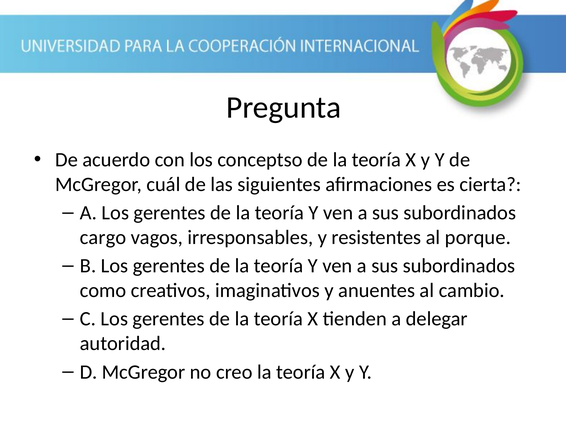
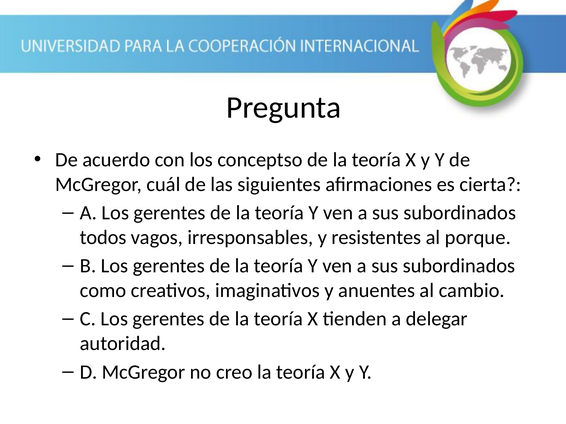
cargo: cargo -> todos
